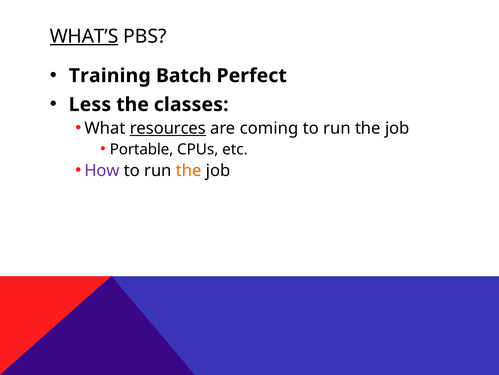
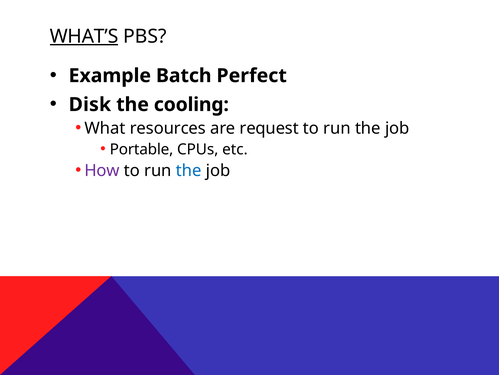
Training: Training -> Example
Less: Less -> Disk
classes: classes -> cooling
resources underline: present -> none
coming: coming -> request
the at (189, 170) colour: orange -> blue
